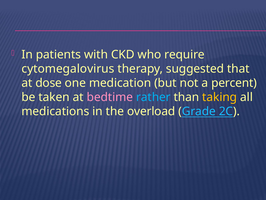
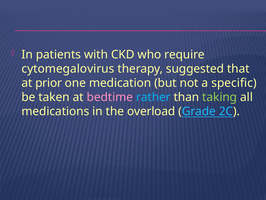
dose: dose -> prior
percent: percent -> specific
taking colour: yellow -> light green
